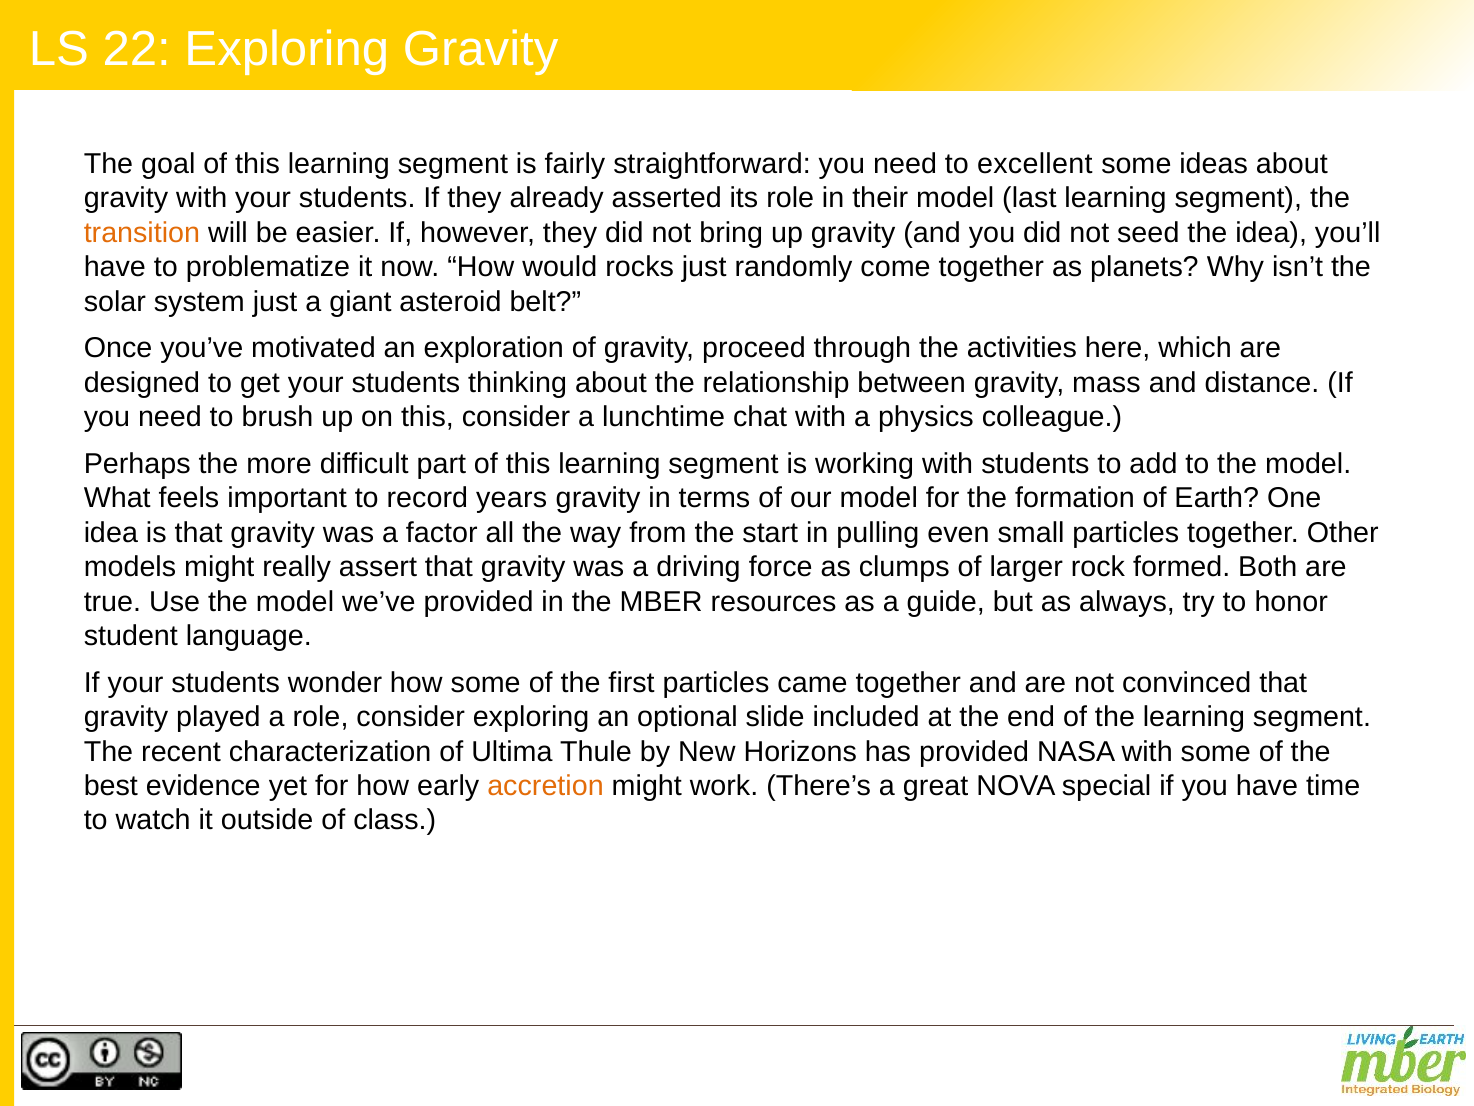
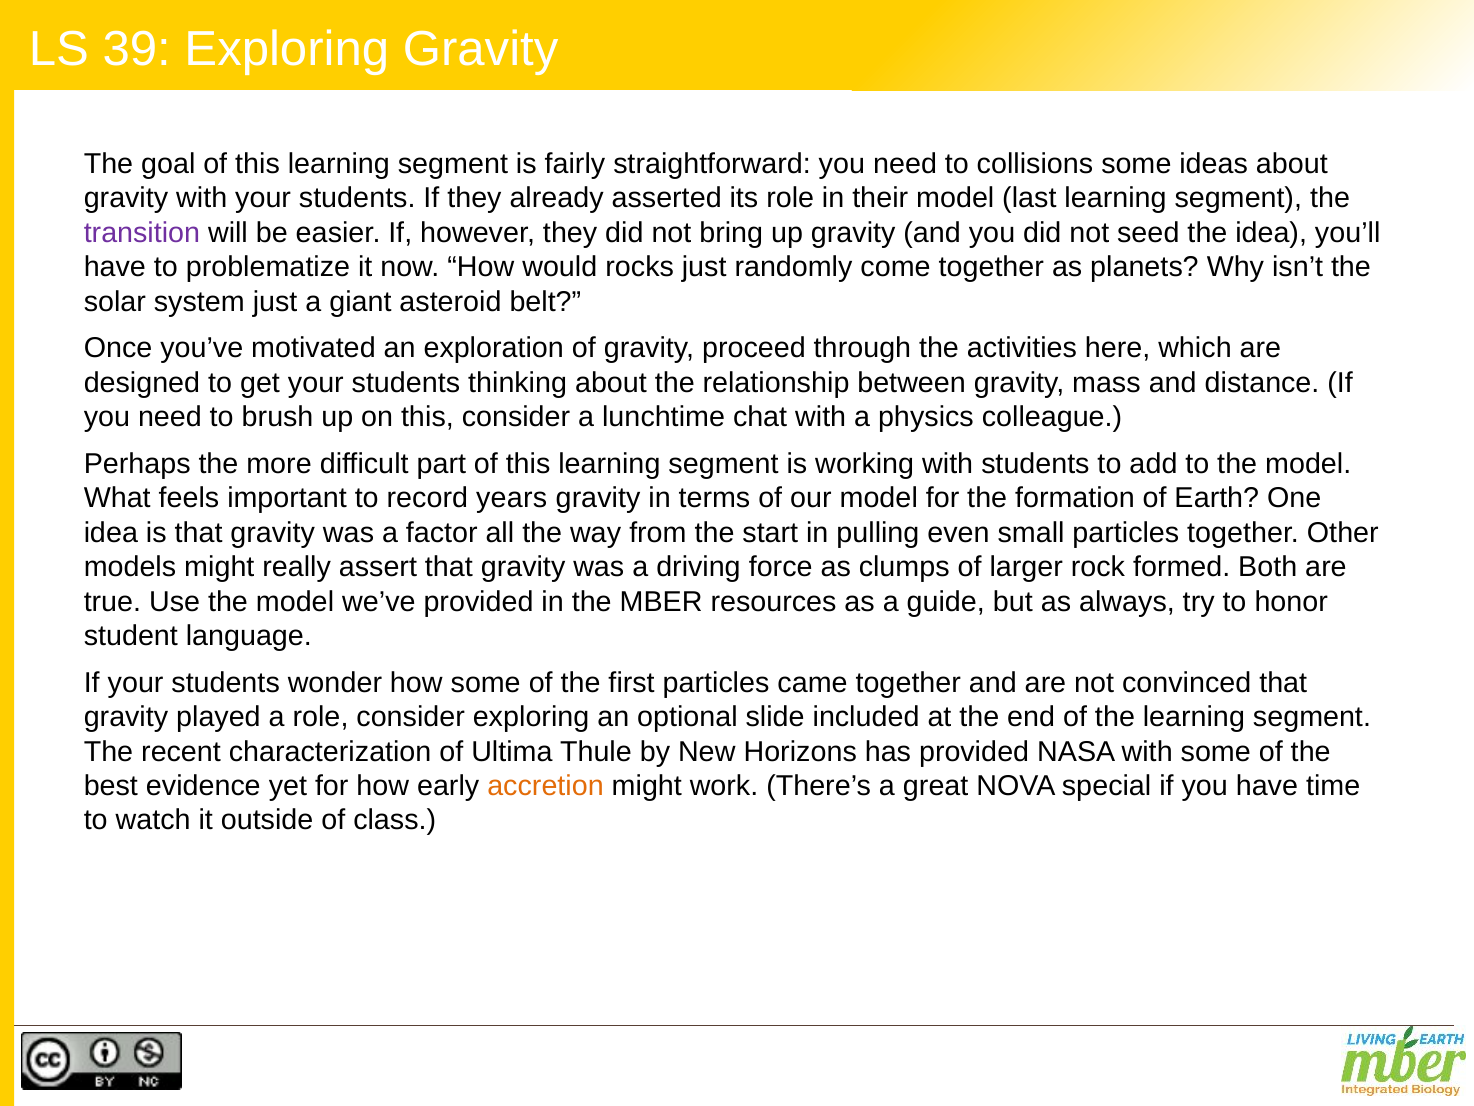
22: 22 -> 39
excellent: excellent -> collisions
transition colour: orange -> purple
